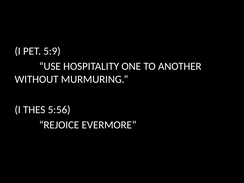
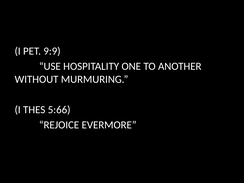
5:9: 5:9 -> 9:9
5:56: 5:56 -> 5:66
